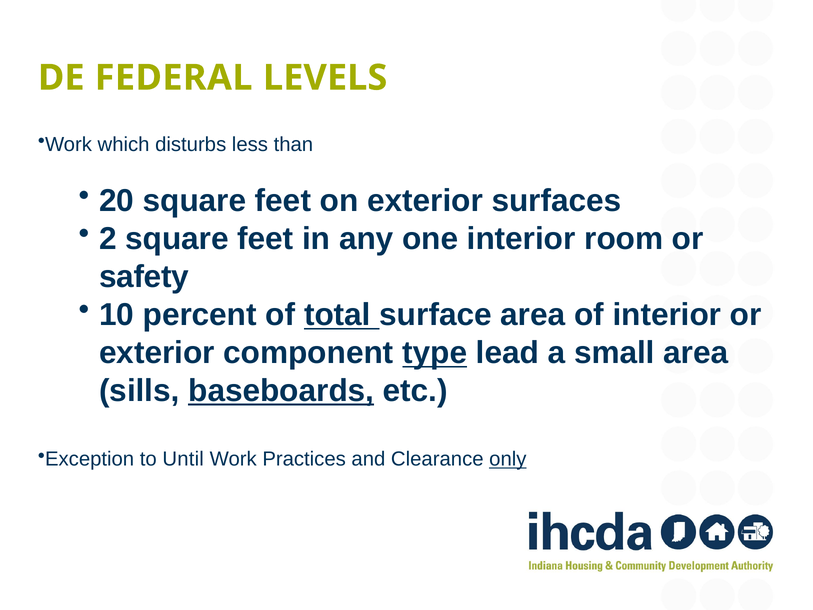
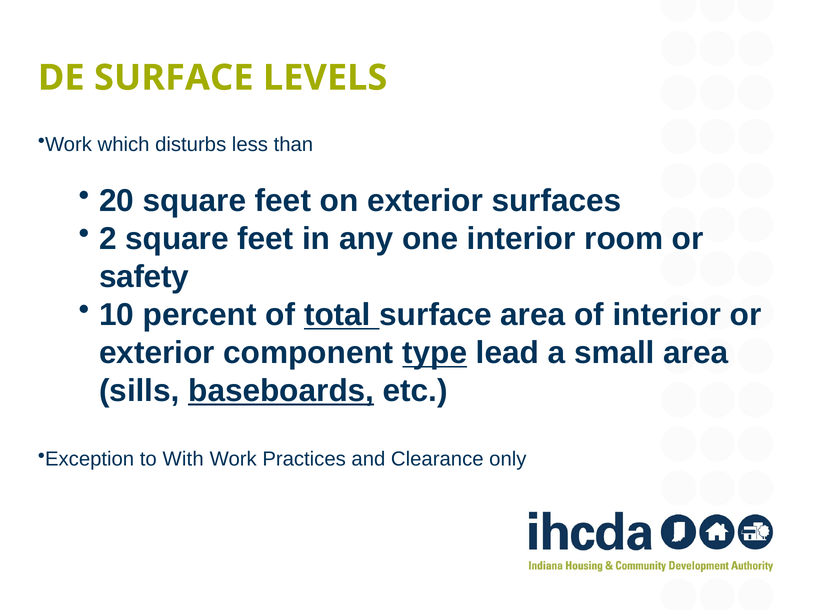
DE FEDERAL: FEDERAL -> SURFACE
Until: Until -> With
only underline: present -> none
